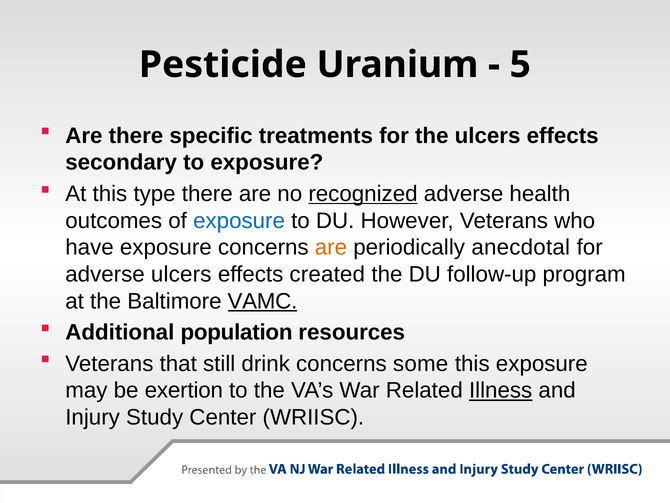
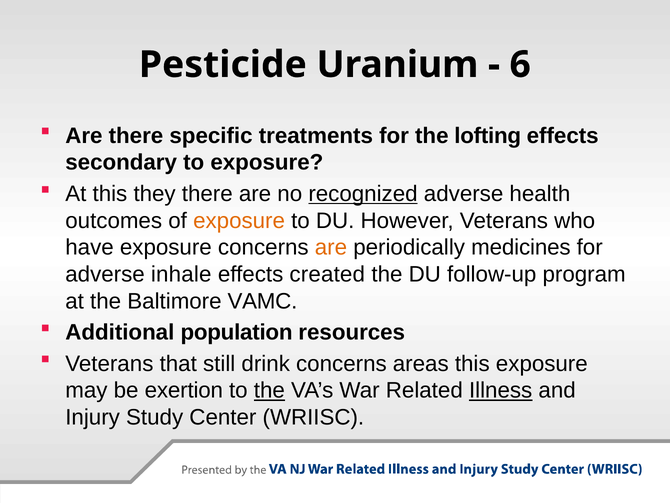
5: 5 -> 6
the ulcers: ulcers -> lofting
type: type -> they
exposure at (239, 220) colour: blue -> orange
anecdotal: anecdotal -> medicines
adverse ulcers: ulcers -> inhale
VAMC underline: present -> none
some: some -> areas
the at (269, 390) underline: none -> present
